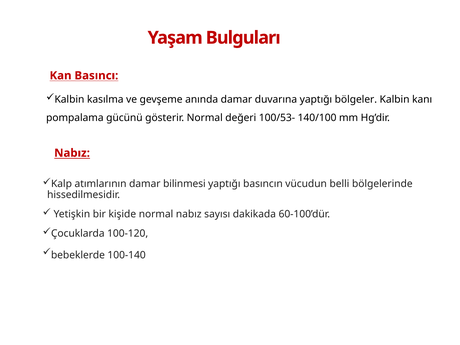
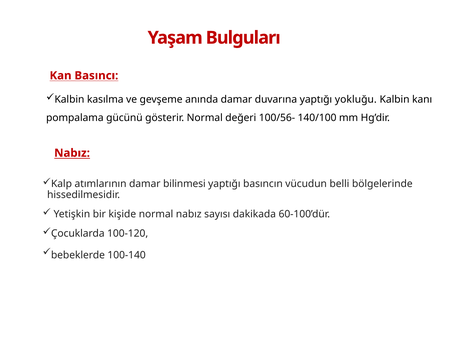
bölgeler: bölgeler -> yokluğu
100/53-: 100/53- -> 100/56-
